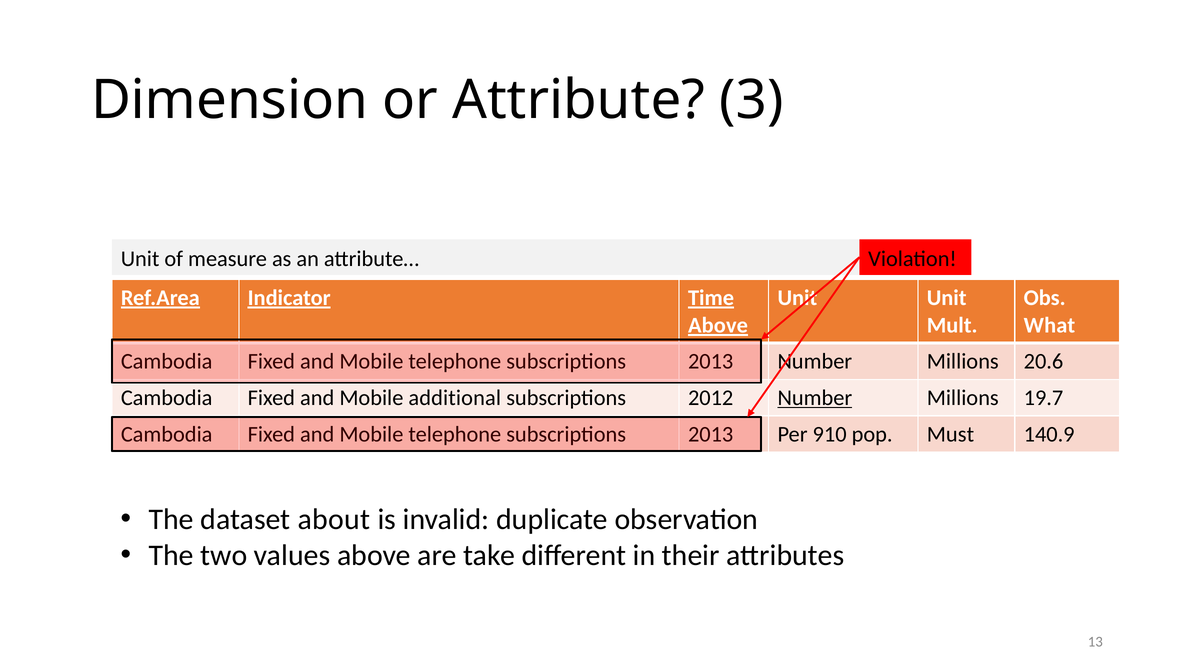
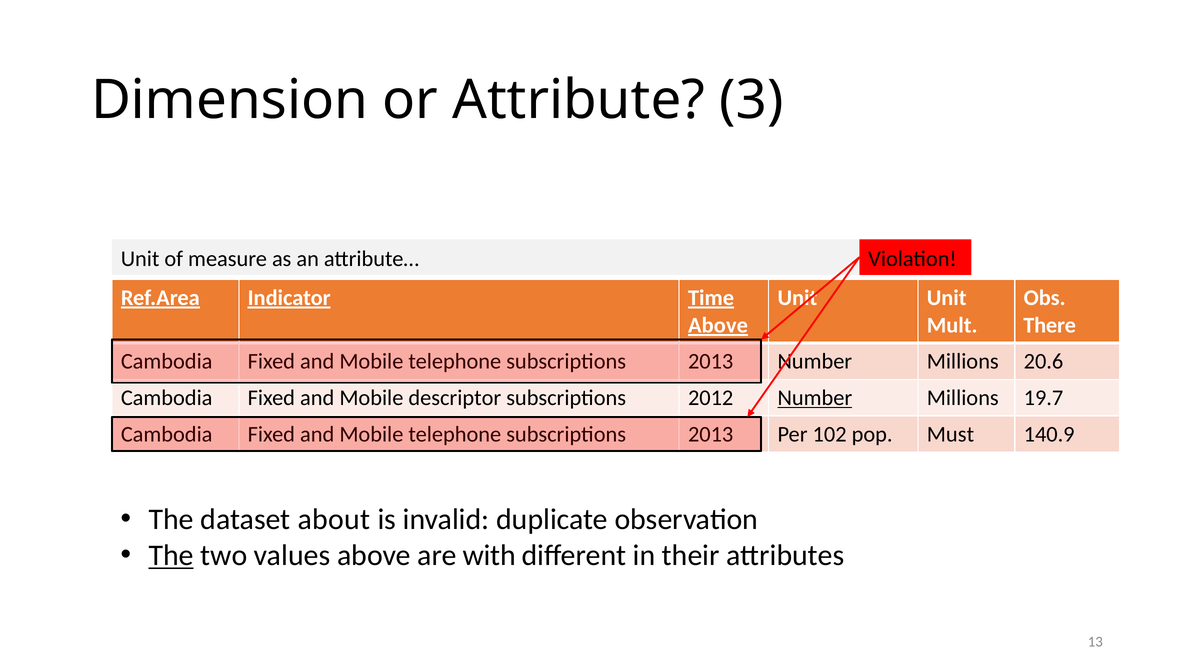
What: What -> There
additional: additional -> descriptor
910: 910 -> 102
The at (171, 555) underline: none -> present
take: take -> with
